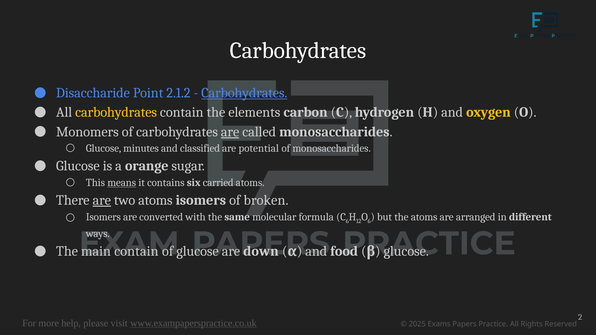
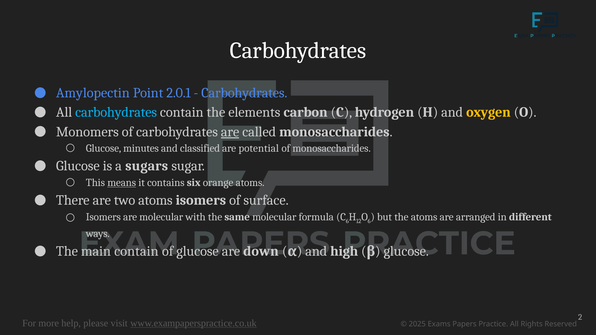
Disaccharide: Disaccharide -> Amylopectin
2.1.2: 2.1.2 -> 2.0.1
Carbohydrates at (244, 93) underline: present -> none
carbohydrates at (116, 112) colour: yellow -> light blue
orange: orange -> sugars
carried: carried -> orange
are at (102, 200) underline: present -> none
broken: broken -> surface
are converted: converted -> molecular
food: food -> high
